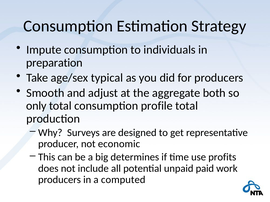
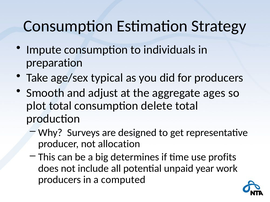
both: both -> ages
only: only -> plot
profile: profile -> delete
economic: economic -> allocation
paid: paid -> year
